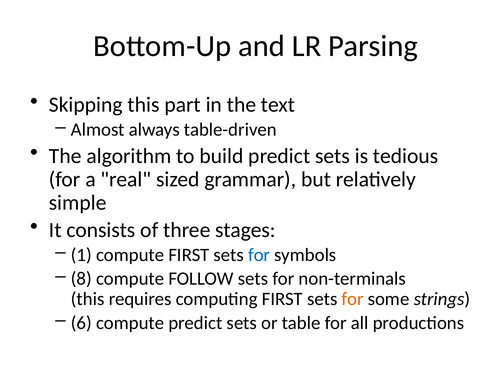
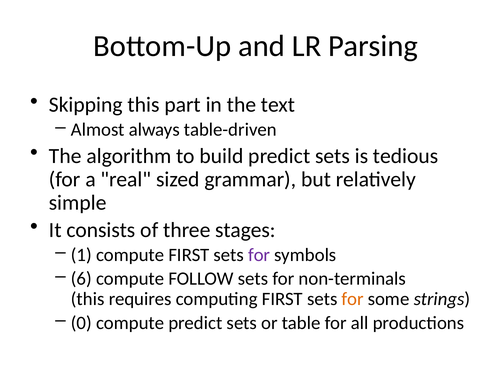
for at (259, 255) colour: blue -> purple
8: 8 -> 6
6: 6 -> 0
